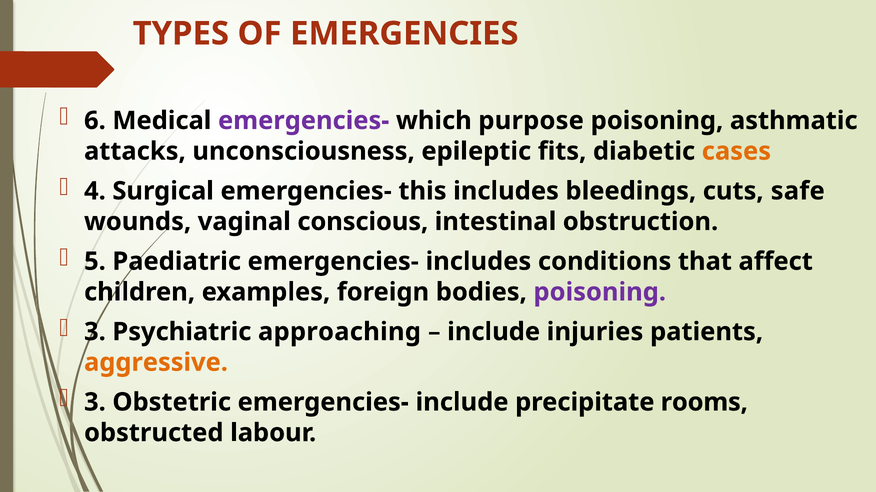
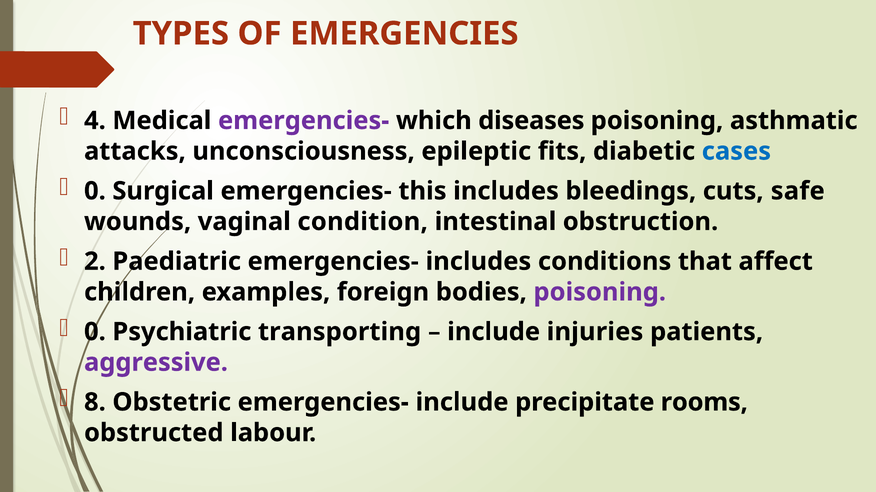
6: 6 -> 4
purpose: purpose -> diseases
cases colour: orange -> blue
4 at (95, 191): 4 -> 0
conscious: conscious -> condition
5: 5 -> 2
3 at (95, 332): 3 -> 0
approaching: approaching -> transporting
aggressive colour: orange -> purple
3 at (95, 403): 3 -> 8
